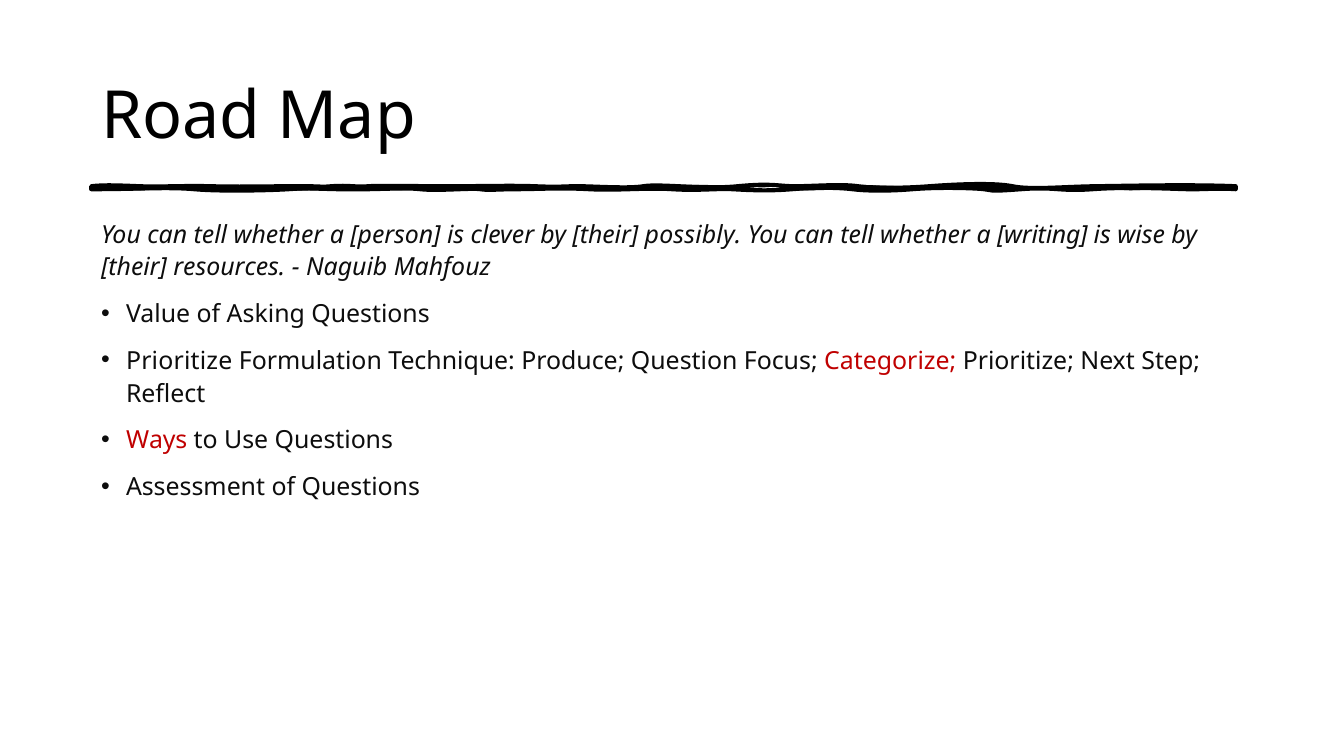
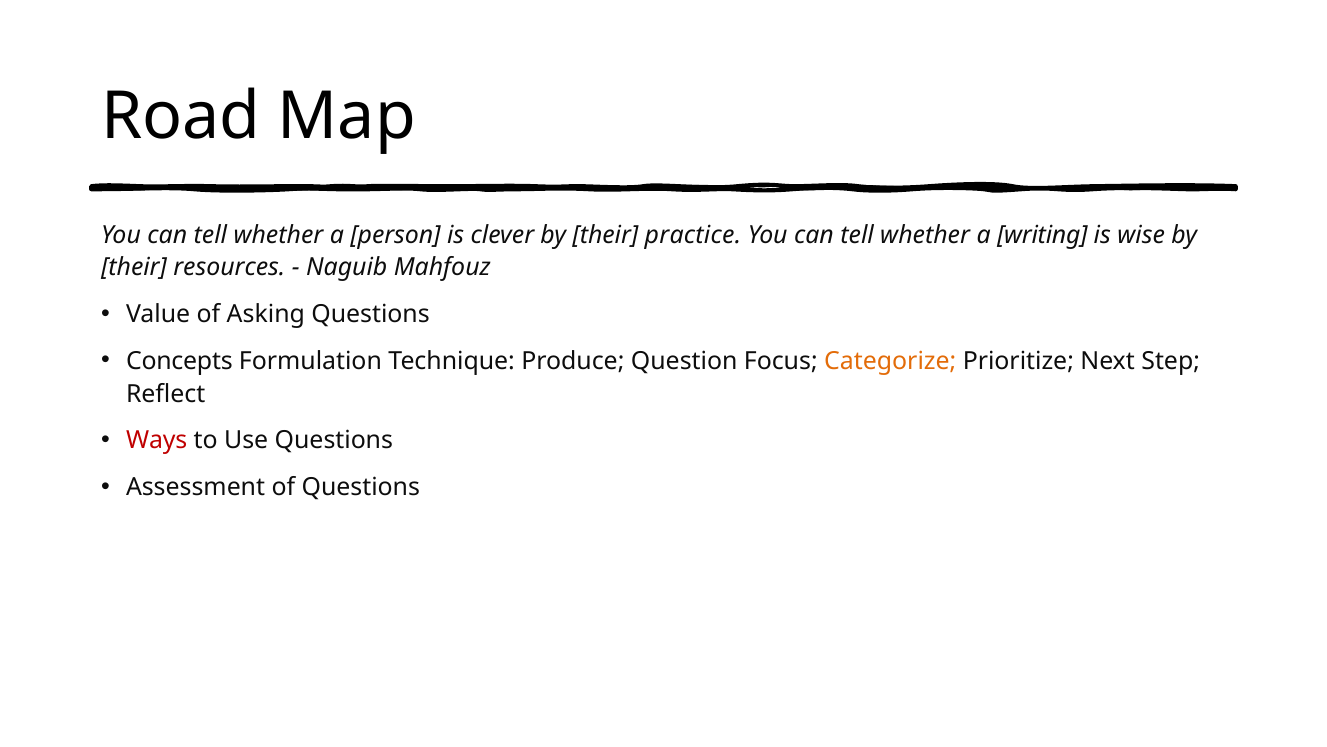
possibly: possibly -> practice
Prioritize at (179, 361): Prioritize -> Concepts
Categorize colour: red -> orange
